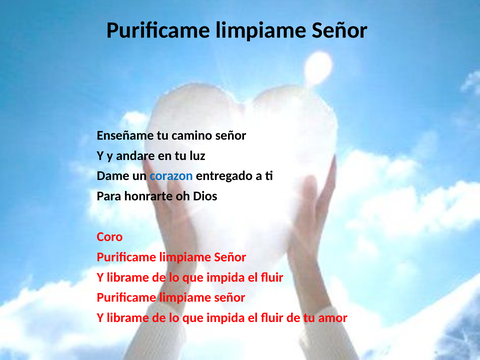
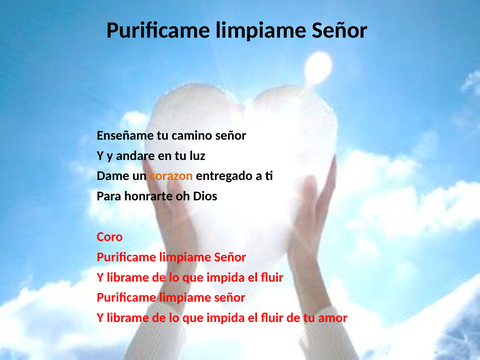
corazon colour: blue -> orange
